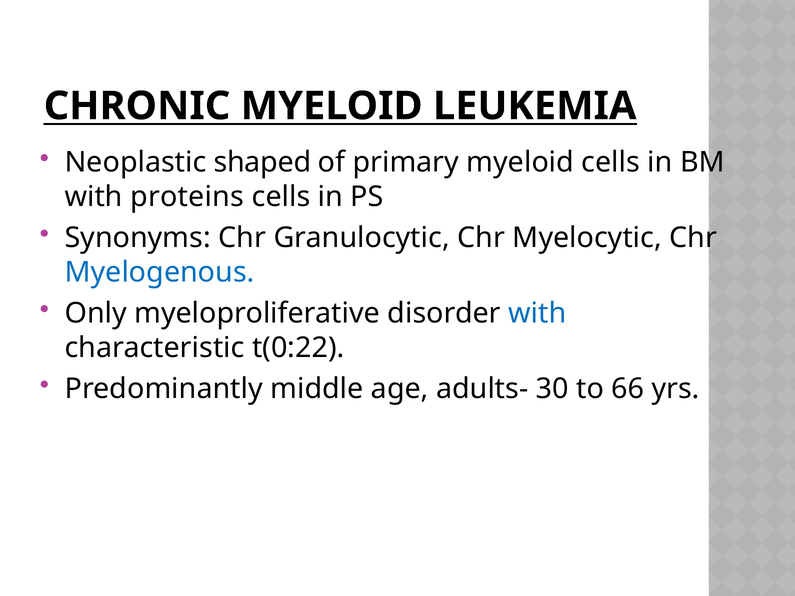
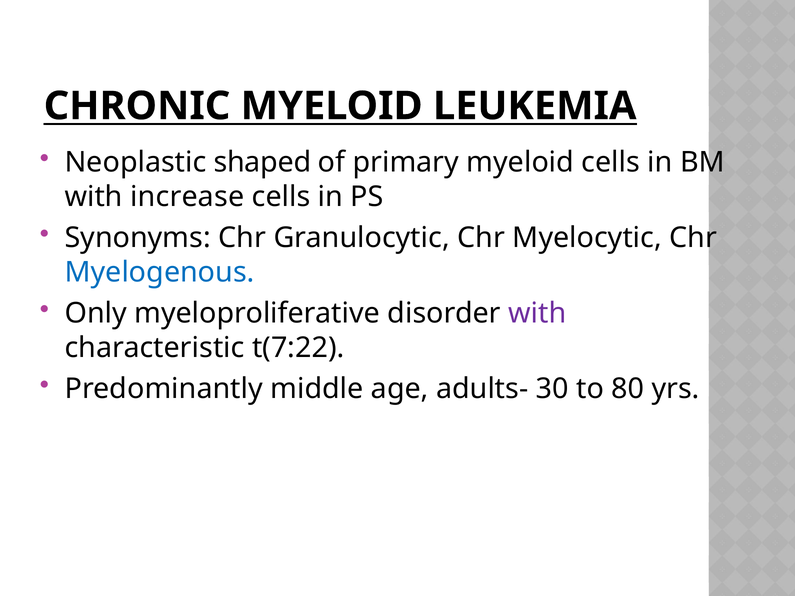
proteins: proteins -> increase
with at (537, 313) colour: blue -> purple
t(0:22: t(0:22 -> t(7:22
66: 66 -> 80
